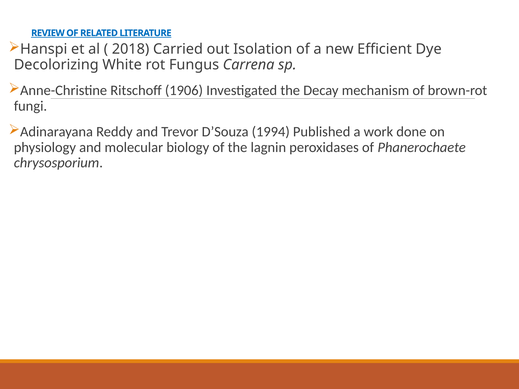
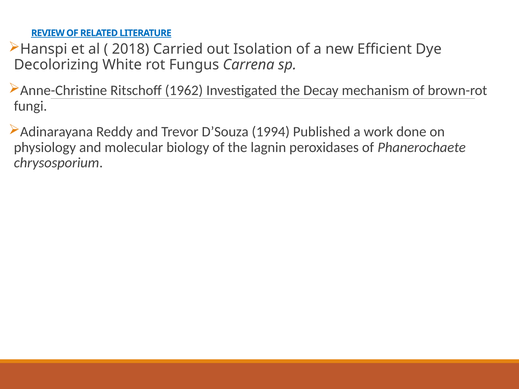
1906: 1906 -> 1962
